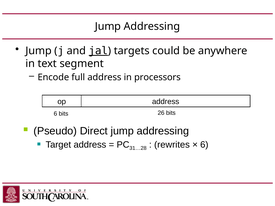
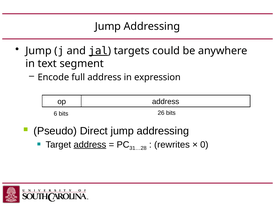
processors: processors -> expression
address at (90, 145) underline: none -> present
6 at (204, 145): 6 -> 0
